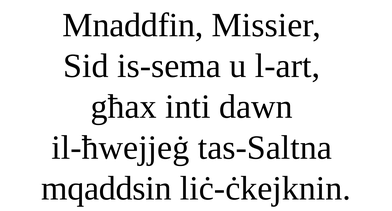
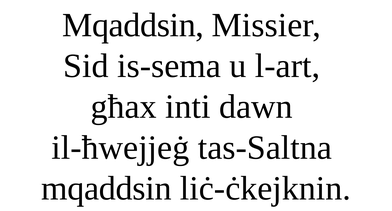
Mnaddfin at (133, 25): Mnaddfin -> Mqaddsin
